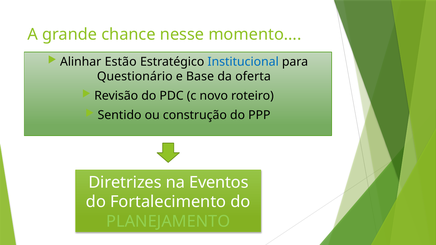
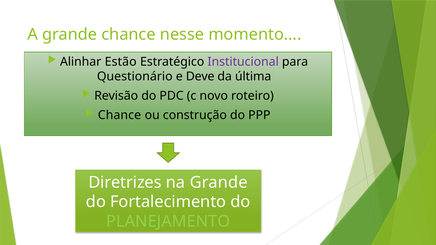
Institucional colour: blue -> purple
Base: Base -> Deve
oferta: oferta -> última
Sentido at (120, 115): Sentido -> Chance
na Eventos: Eventos -> Grande
